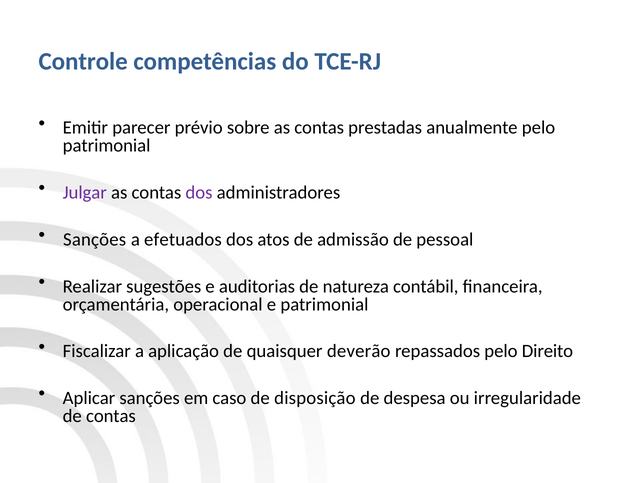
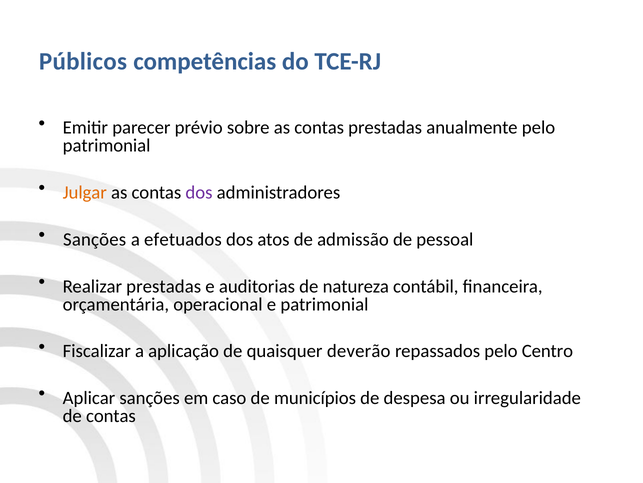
Controle: Controle -> Públicos
Julgar colour: purple -> orange
Realizar sugestões: sugestões -> prestadas
Direito: Direito -> Centro
disposição: disposição -> municípios
